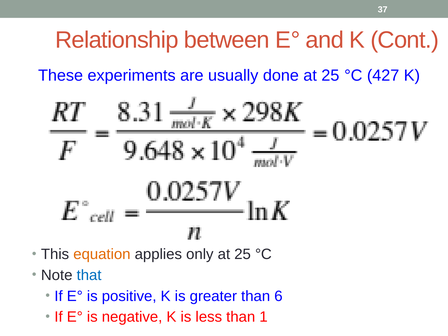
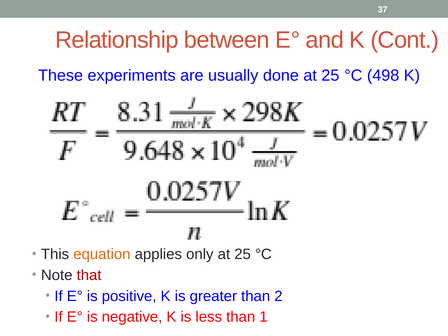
427: 427 -> 498
that colour: blue -> red
6: 6 -> 2
